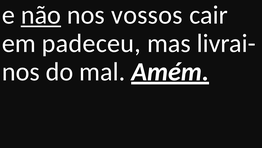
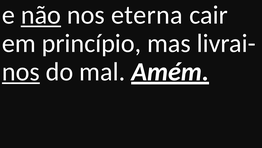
vossos: vossos -> eterna
padeceu: padeceu -> princípio
nos at (21, 72) underline: none -> present
